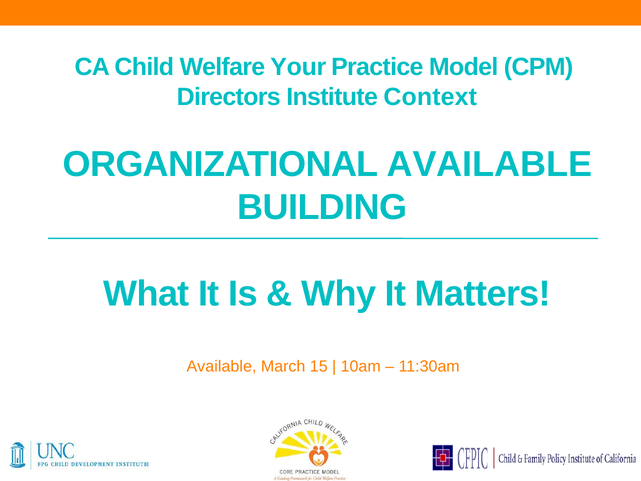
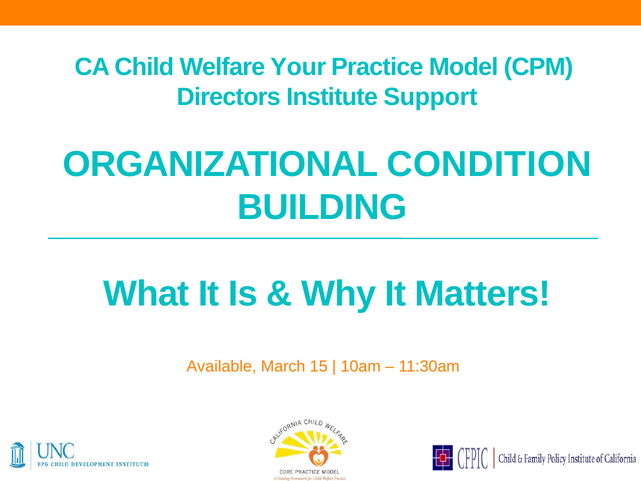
Context: Context -> Support
ORGANIZATIONAL AVAILABLE: AVAILABLE -> CONDITION
